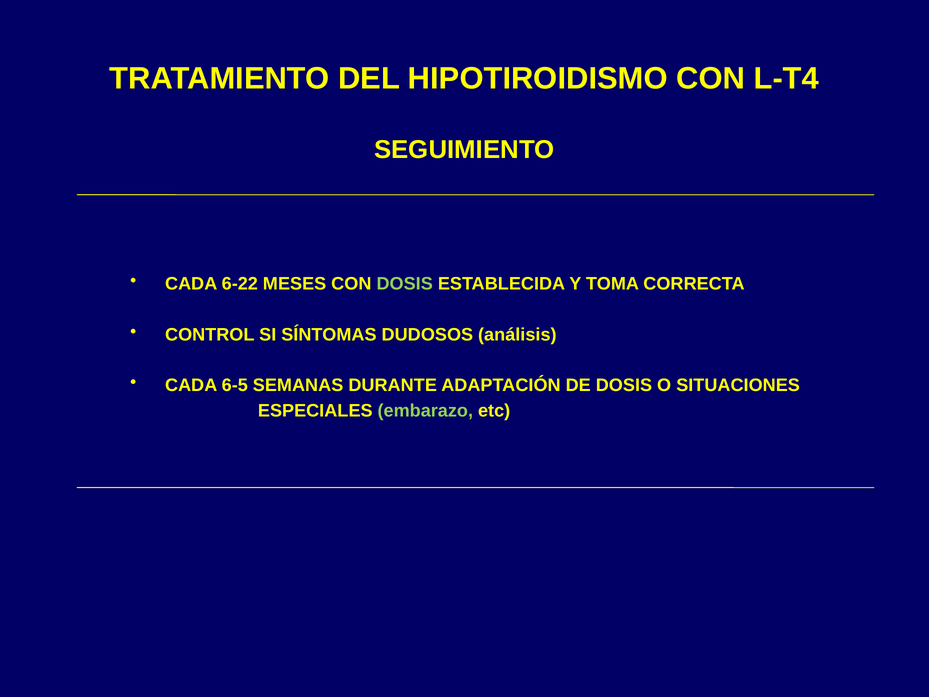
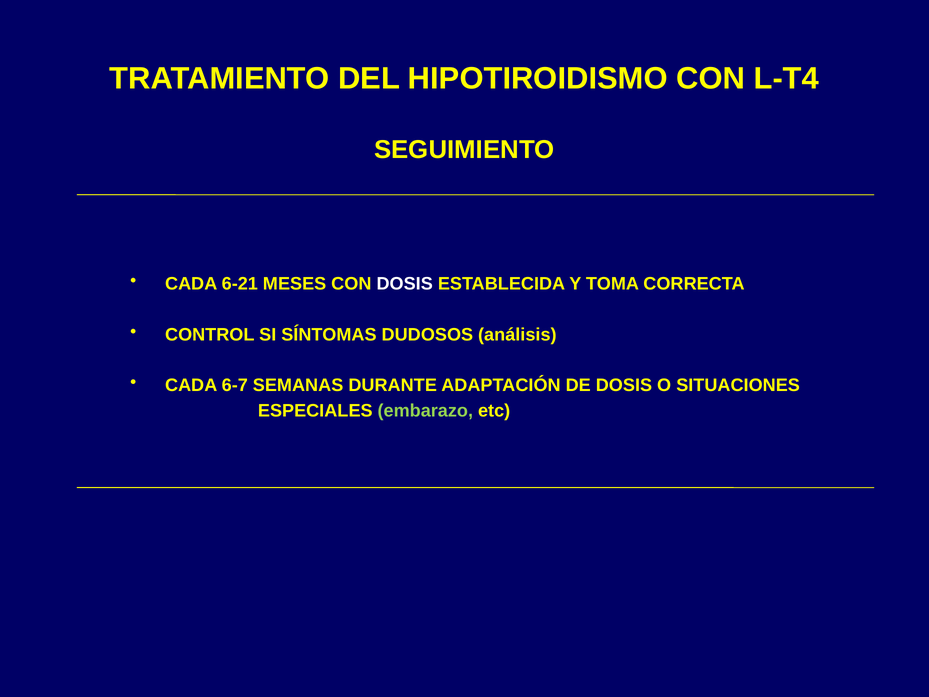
6-22: 6-22 -> 6-21
DOSIS at (405, 284) colour: light green -> white
6-5: 6-5 -> 6-7
